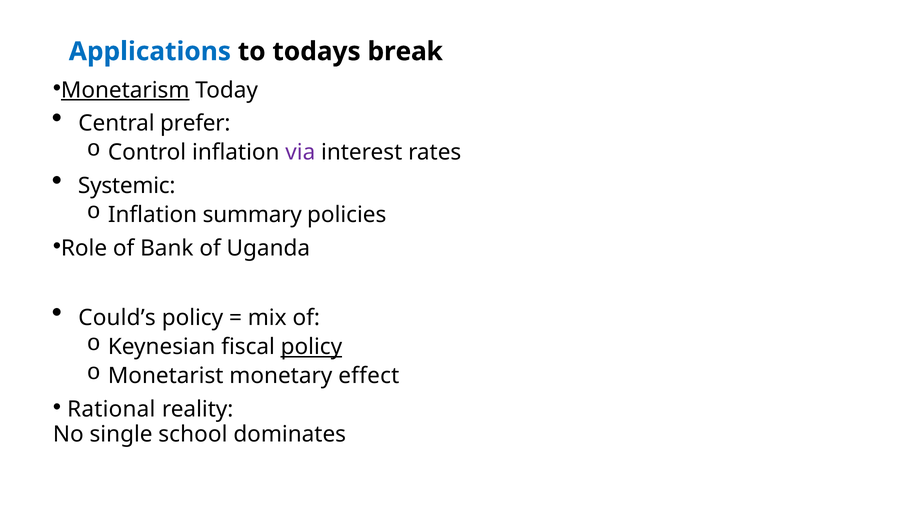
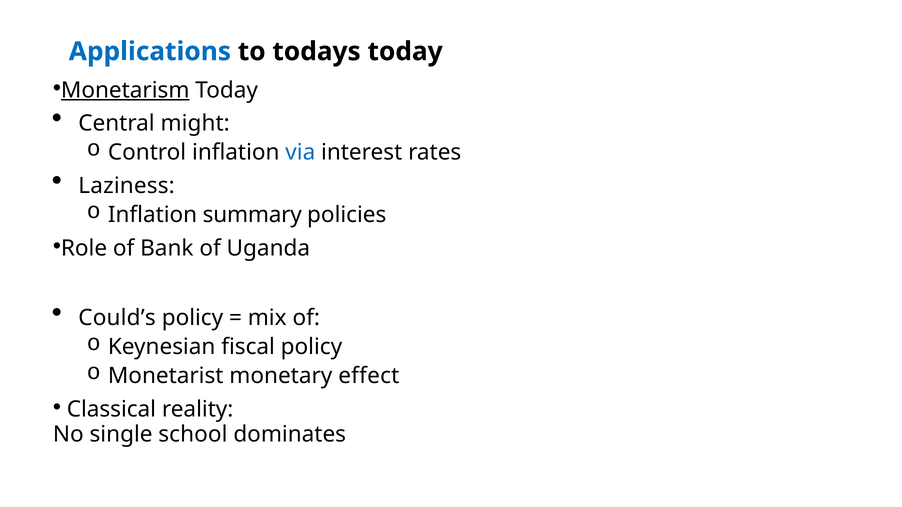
todays break: break -> today
prefer: prefer -> might
via colour: purple -> blue
Systemic: Systemic -> Laziness
policy at (311, 347) underline: present -> none
Rational: Rational -> Classical
